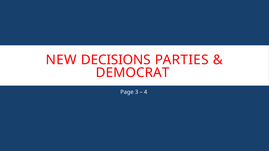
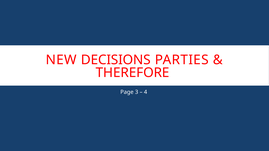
DEMOCRAT: DEMOCRAT -> THEREFORE
